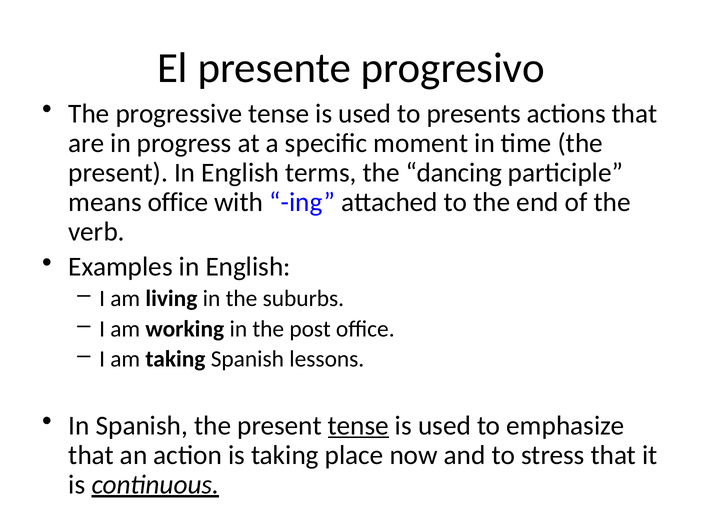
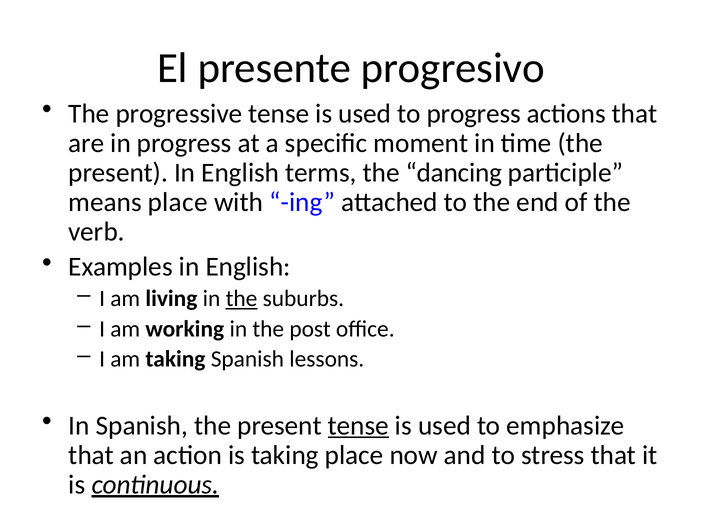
to presents: presents -> progress
means office: office -> place
the at (241, 298) underline: none -> present
